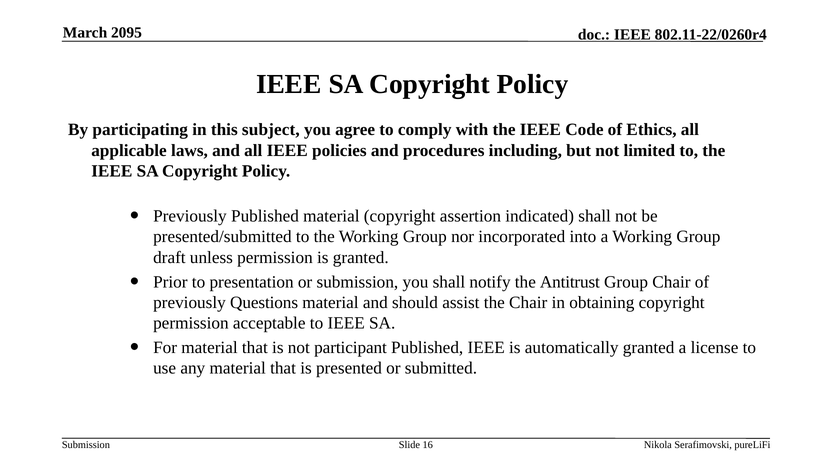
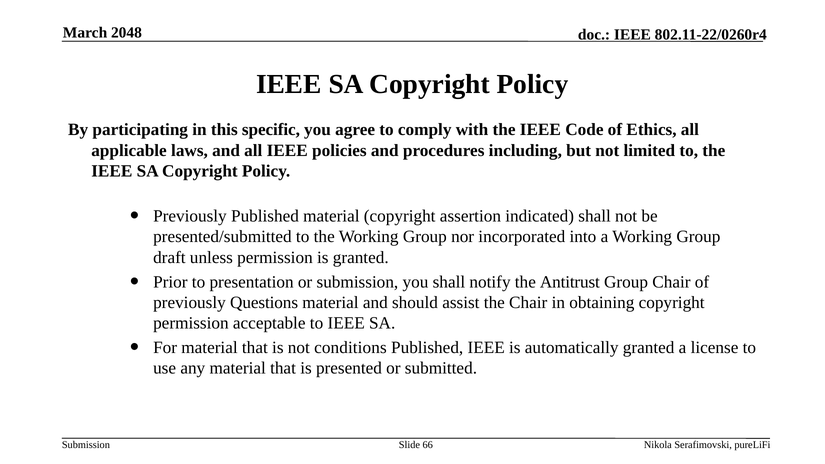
2095: 2095 -> 2048
subject: subject -> specific
participant: participant -> conditions
16: 16 -> 66
